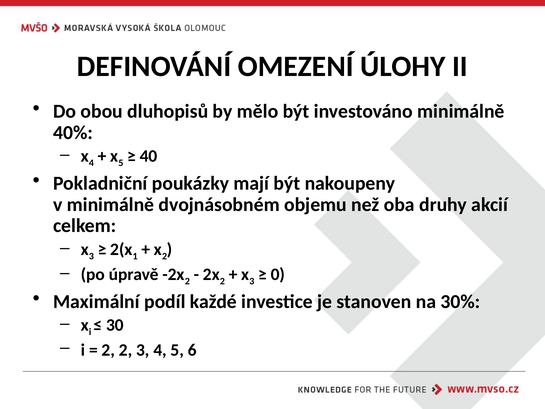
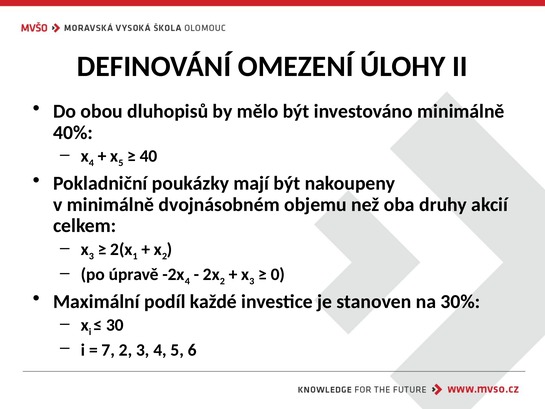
2 at (187, 281): 2 -> 4
2 at (108, 350): 2 -> 7
